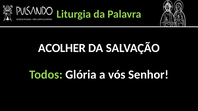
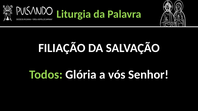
ACOLHER: ACOLHER -> FILIAÇÃO
